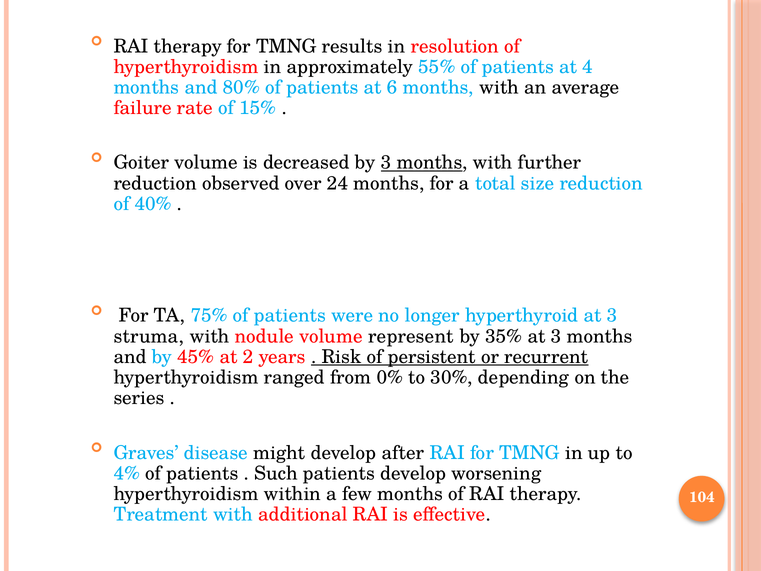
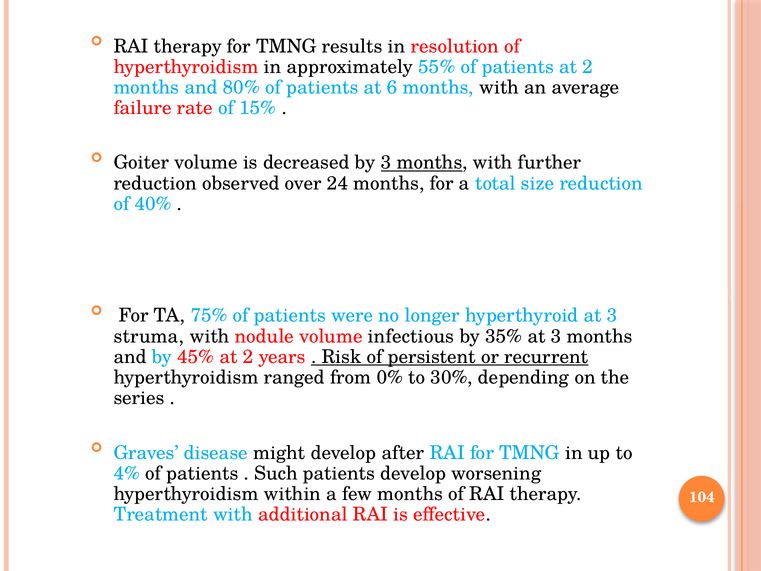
patients at 4: 4 -> 2
represent: represent -> infectious
